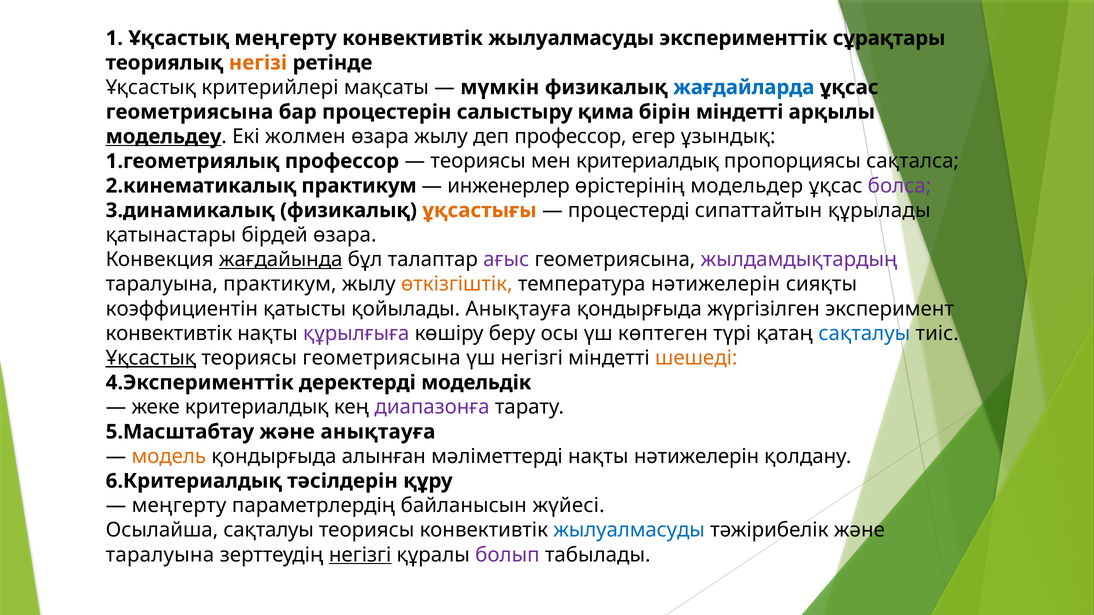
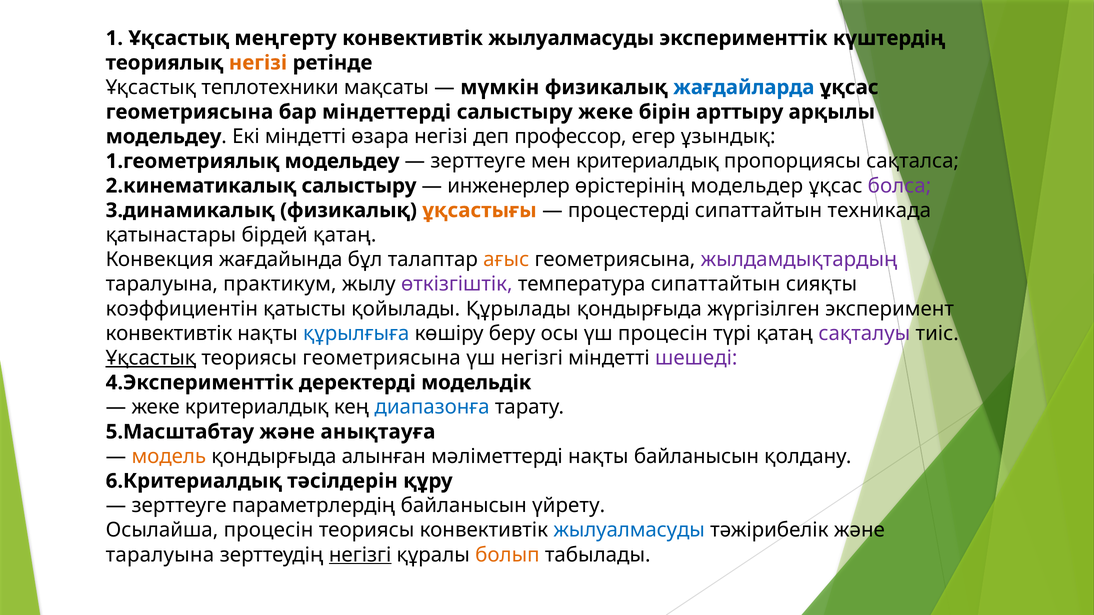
сұрақтары: сұрақтары -> күштердің
критерийлері: критерийлері -> теплотехники
процестерін: процестерін -> міндеттерді
салыстыру қима: қима -> жеке
бірін міндетті: міндетті -> арттыру
модельдеу at (164, 137) underline: present -> none
Екі жолмен: жолмен -> міндетті
өзара жылу: жылу -> негізі
профессор at (342, 161): профессор -> модельдеу
теориясы at (478, 161): теориясы -> зерттеуге
практикум at (359, 186): практикум -> салыстыру
құрылады: құрылады -> техникада
бірдей өзара: өзара -> қатаң
жағдайында underline: present -> none
ағыс colour: purple -> orange
өткізгіштік colour: orange -> purple
температура нәтижелерін: нәтижелерін -> сипаттайтын
қойылады Анықтауға: Анықтауға -> Құрылады
құрылғыға colour: purple -> blue
үш көптеген: көптеген -> процесін
сақталуы at (864, 334) colour: blue -> purple
шешеді colour: orange -> purple
диапазонға colour: purple -> blue
нақты нәтижелерін: нәтижелерін -> байланысын
меңгерту at (179, 506): меңгерту -> зерттеуге
жүйесі: жүйесі -> үйрету
Осылайша сақталуы: сақталуы -> процесін
болып colour: purple -> orange
